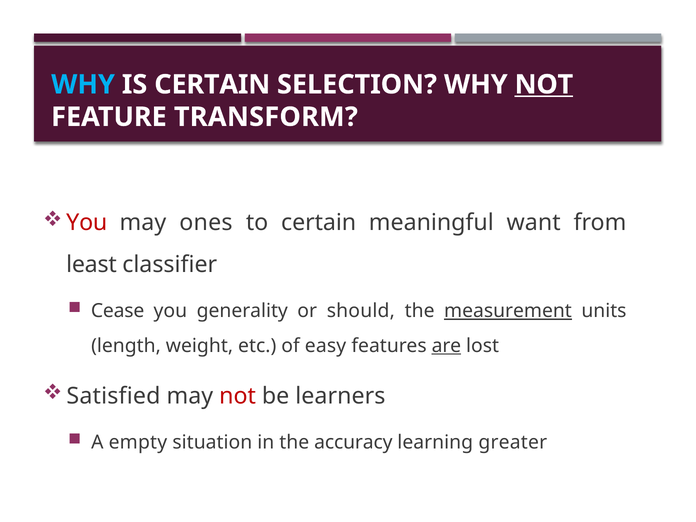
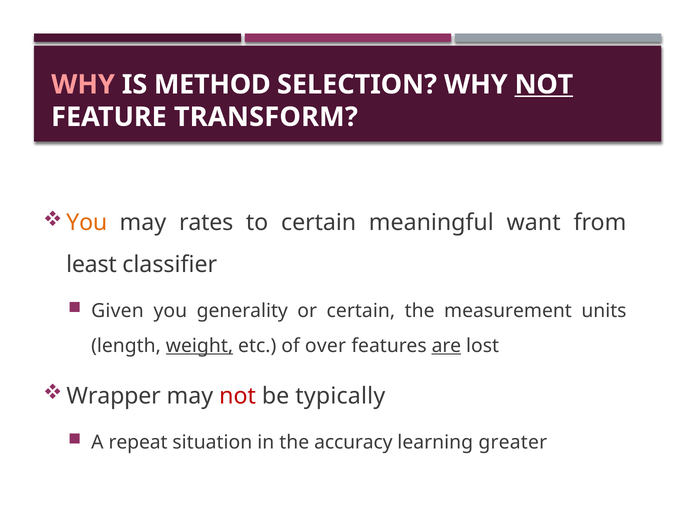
WHY at (83, 85) colour: light blue -> pink
IS CERTAIN: CERTAIN -> METHOD
You at (87, 223) colour: red -> orange
ones: ones -> rates
Cease: Cease -> Given
or should: should -> certain
measurement underline: present -> none
weight underline: none -> present
easy: easy -> over
Satisfied: Satisfied -> Wrapper
learners: learners -> typically
empty: empty -> repeat
